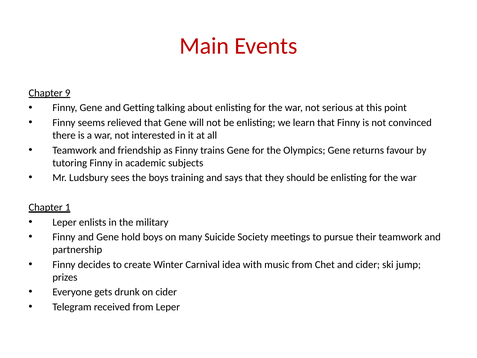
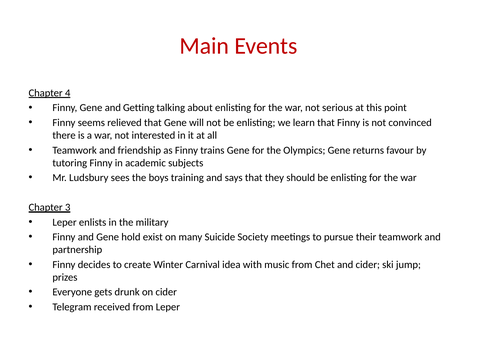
9: 9 -> 4
1: 1 -> 3
hold boys: boys -> exist
